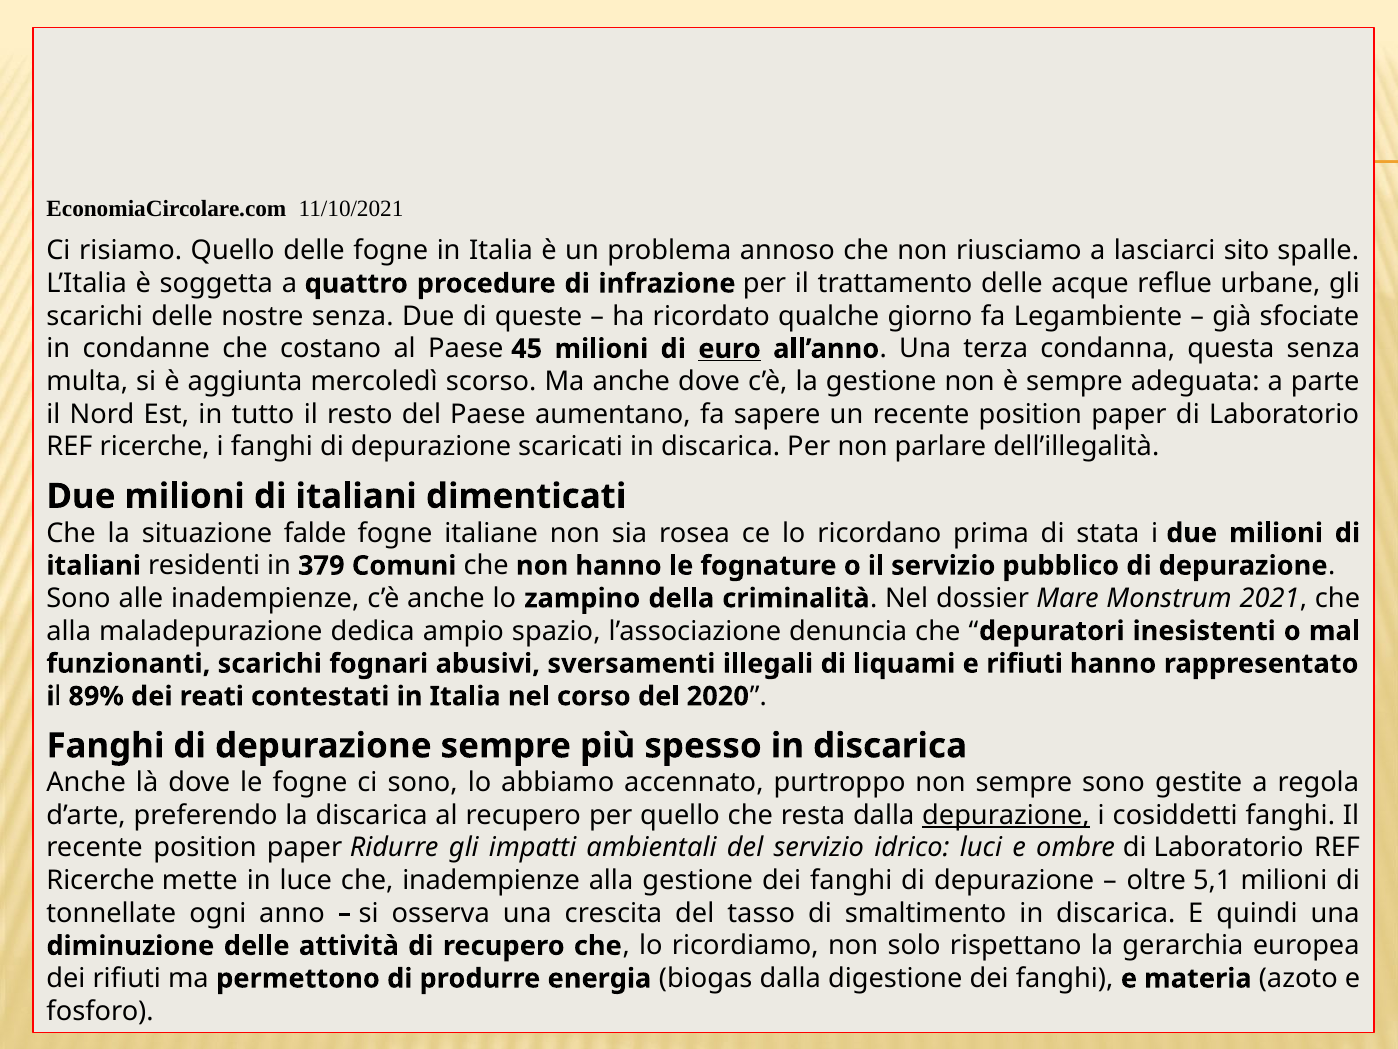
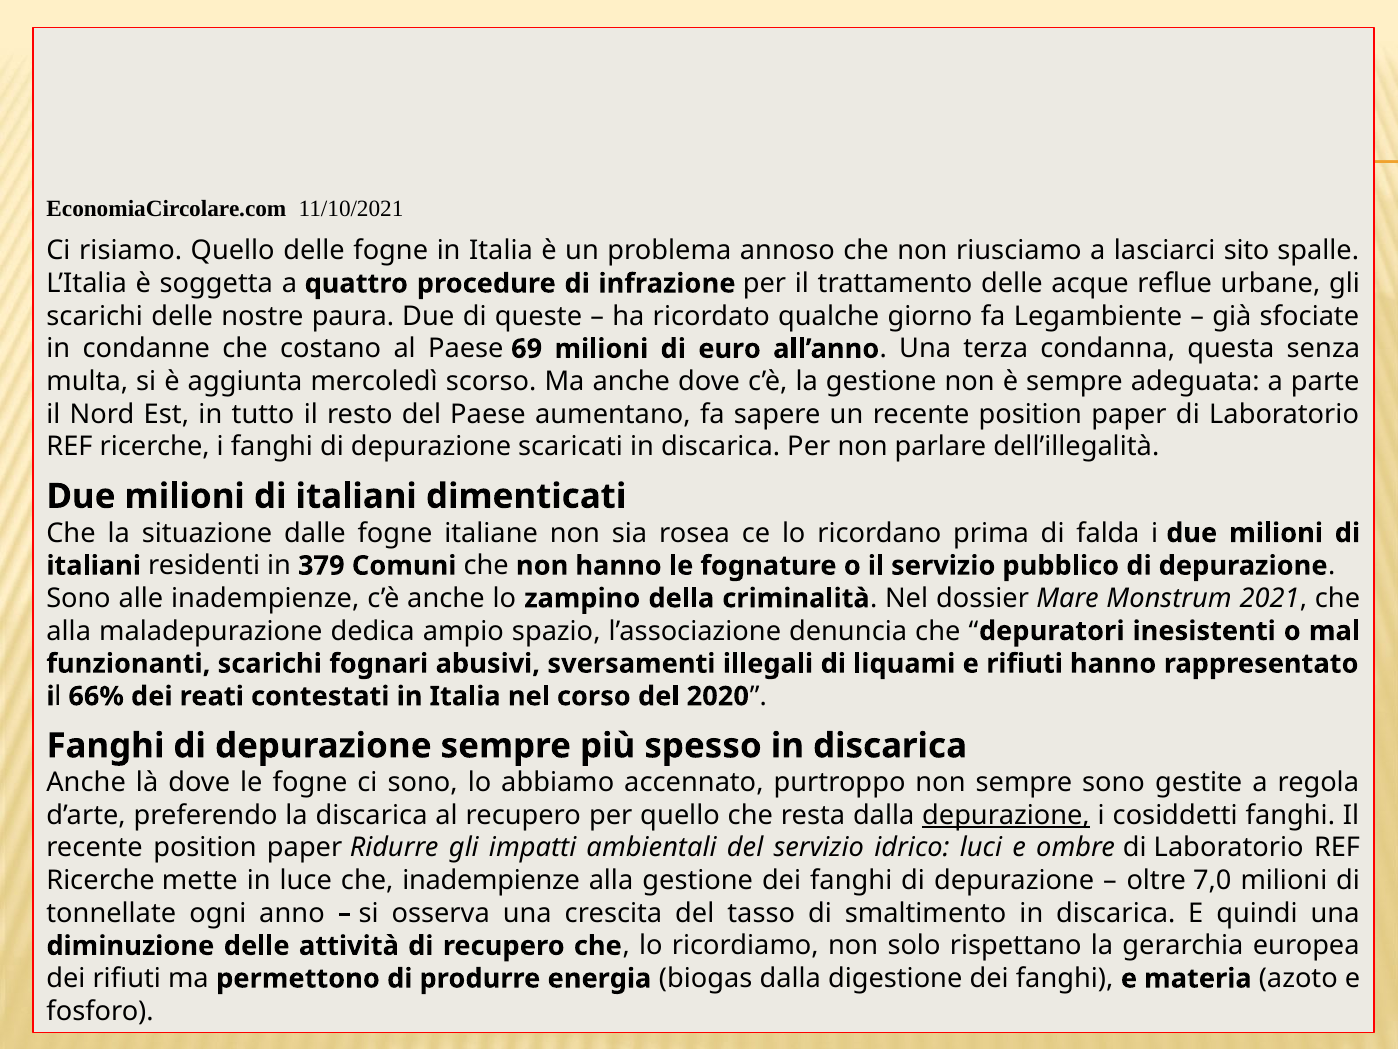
nostre senza: senza -> paura
45: 45 -> 69
euro underline: present -> none
falde: falde -> dalle
stata: stata -> falda
89%: 89% -> 66%
5,1: 5,1 -> 7,0
